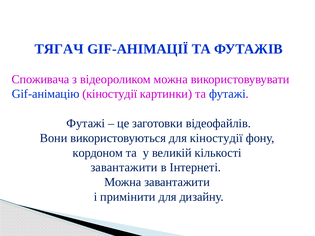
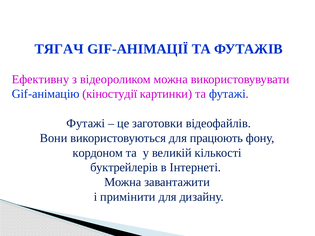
Споживача: Споживача -> Ефективну
для кіностудії: кіностудії -> працюють
завантажити at (124, 168): завантажити -> буктрейлерів
